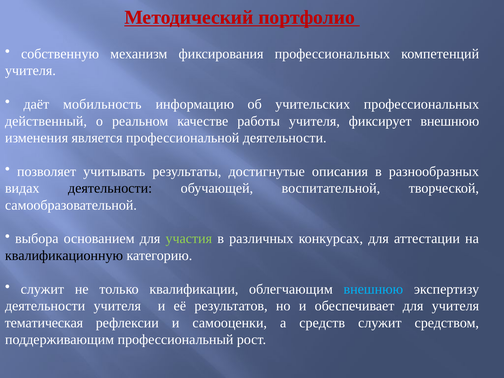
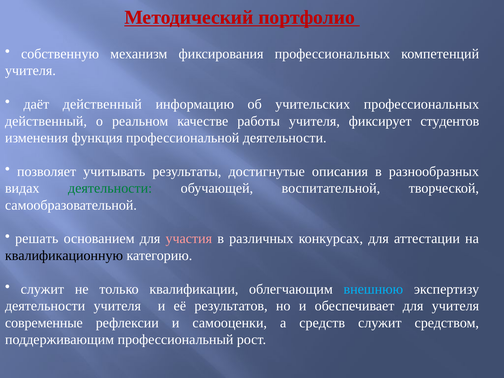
даёт мобильность: мобильность -> действенный
фиксирует внешнюю: внешнюю -> студентов
является: является -> функция
деятельности at (110, 188) colour: black -> green
выбора: выбора -> решать
участия colour: light green -> pink
тематическая: тематическая -> современные
